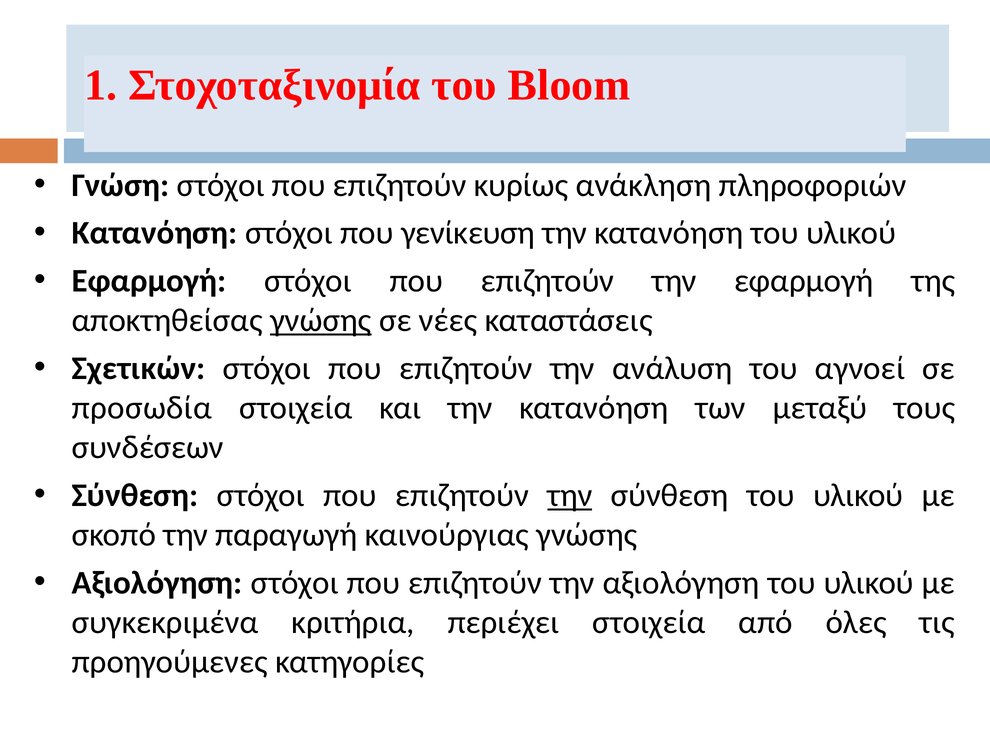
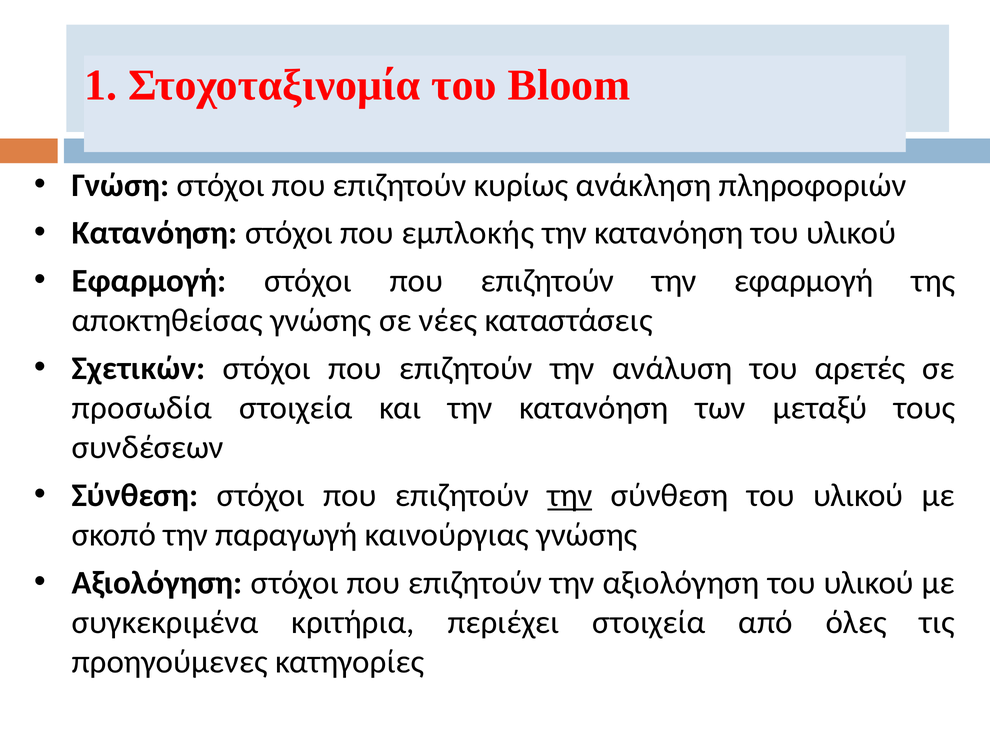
γενίκευση: γενίκευση -> εμπλοκής
γνώσης at (321, 321) underline: present -> none
αγνοεί: αγνοεί -> αρετές
